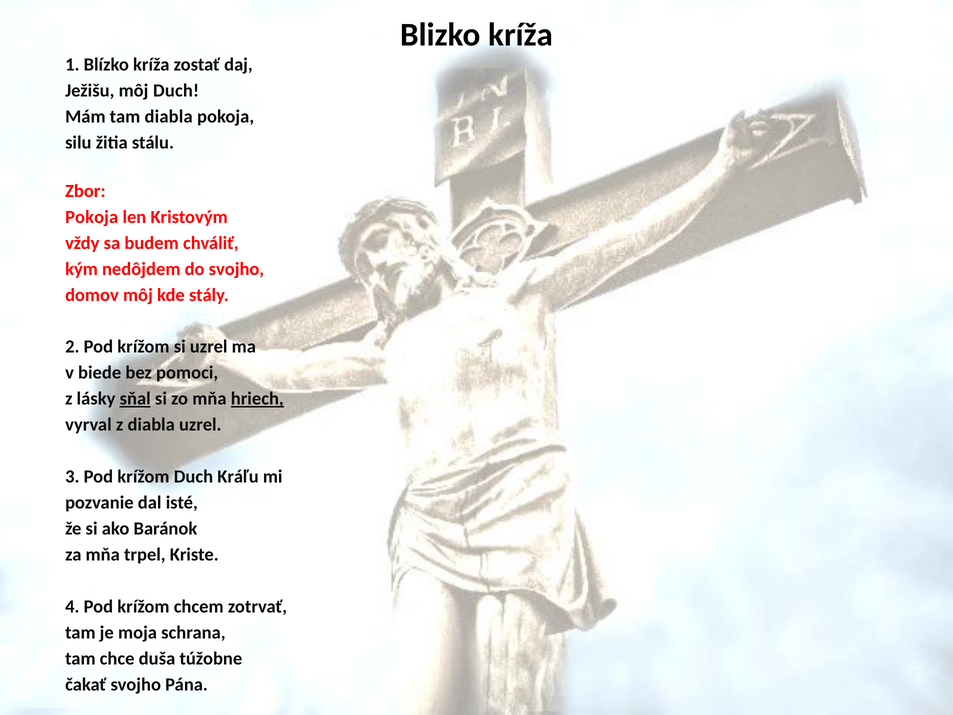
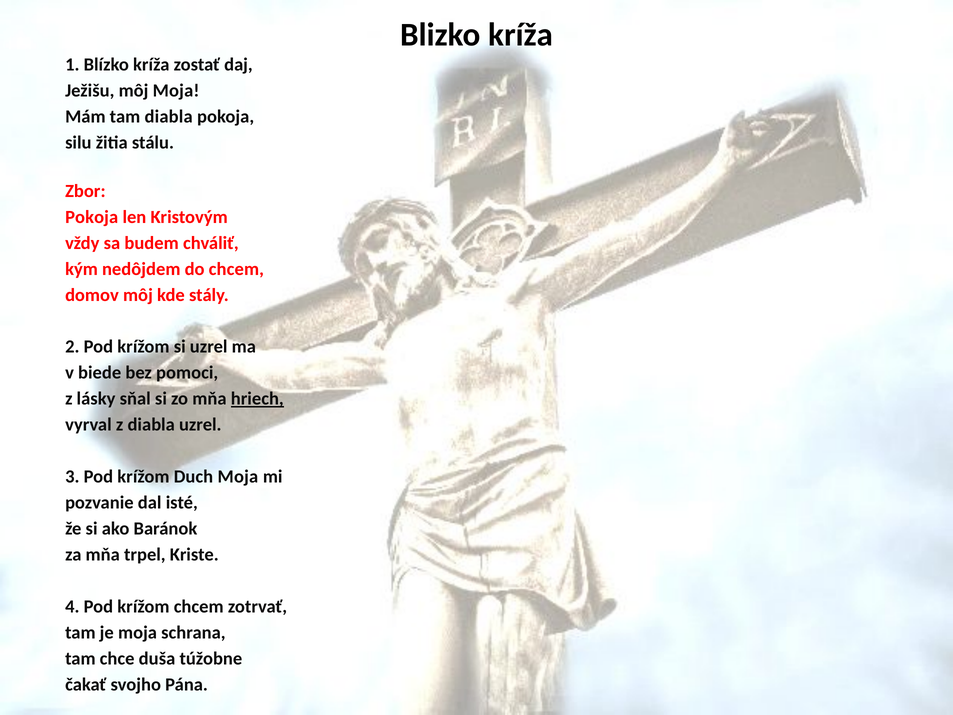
môj Duch: Duch -> Moja
do svojho: svojho -> chcem
sňal underline: present -> none
Duch Kráľu: Kráľu -> Moja
